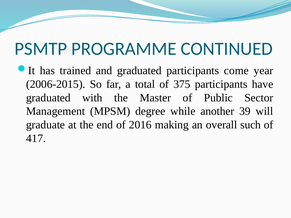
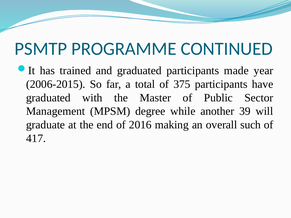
come: come -> made
